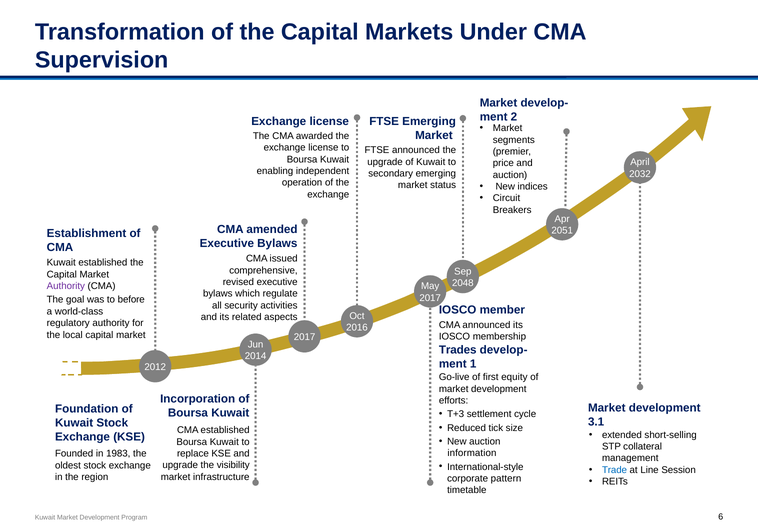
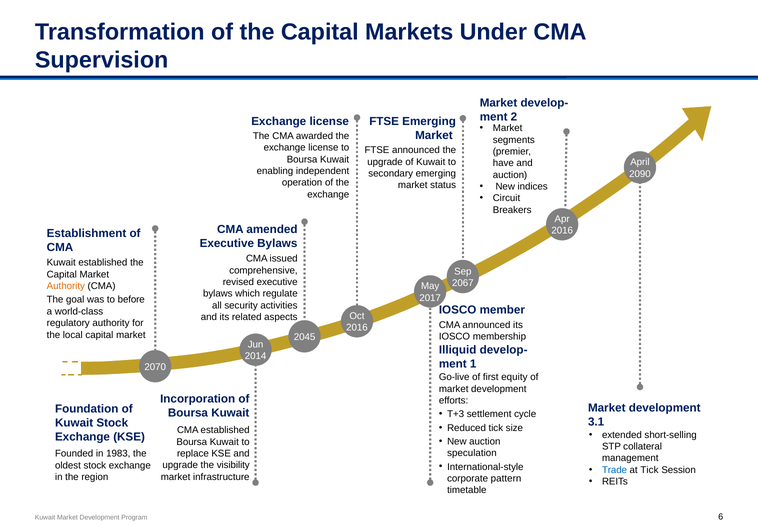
price: price -> have
2032: 2032 -> 2090
2051 at (562, 231): 2051 -> 2016
2048: 2048 -> 2067
Authority at (66, 286) colour: purple -> orange
2017 at (305, 337): 2017 -> 2045
Trades: Trades -> Illiquid
2012: 2012 -> 2070
information: information -> speculation
at Line: Line -> Tick
